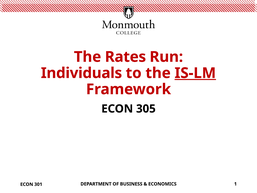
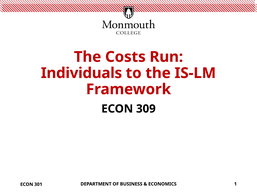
Rates: Rates -> Costs
IS-LM underline: present -> none
305: 305 -> 309
